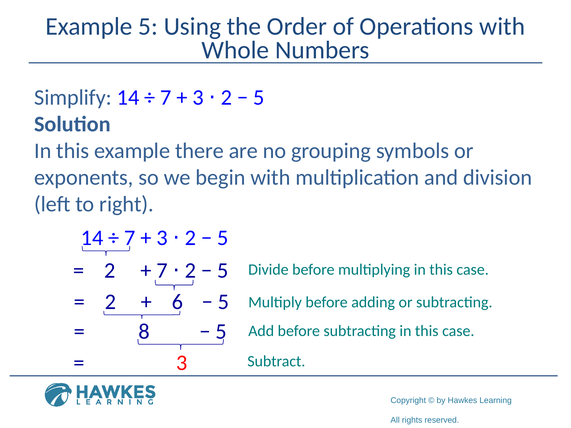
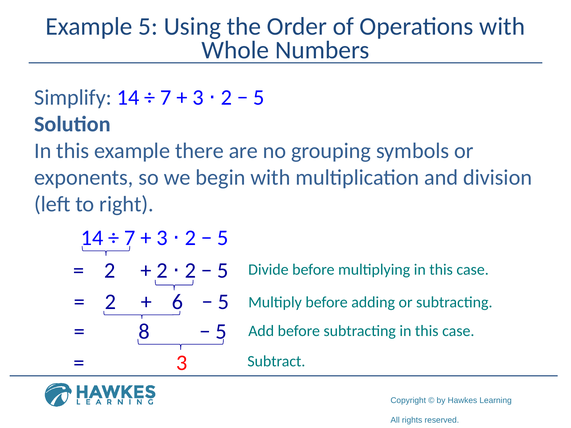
7 at (162, 271): 7 -> 2
